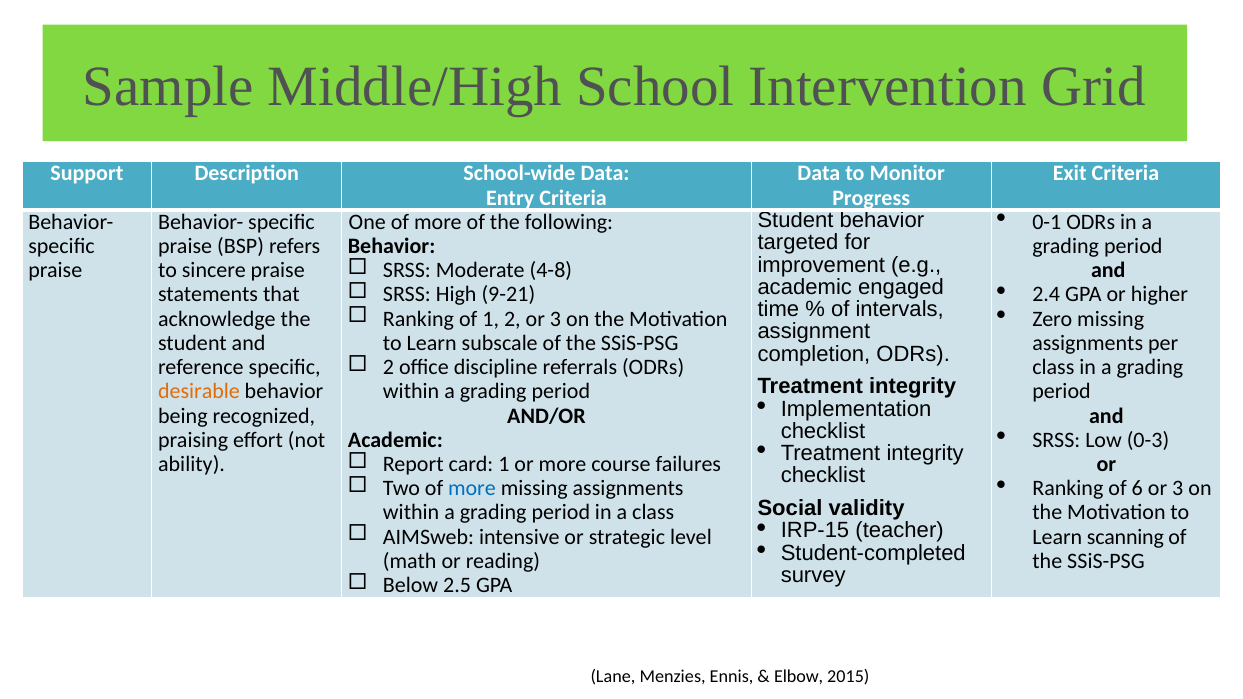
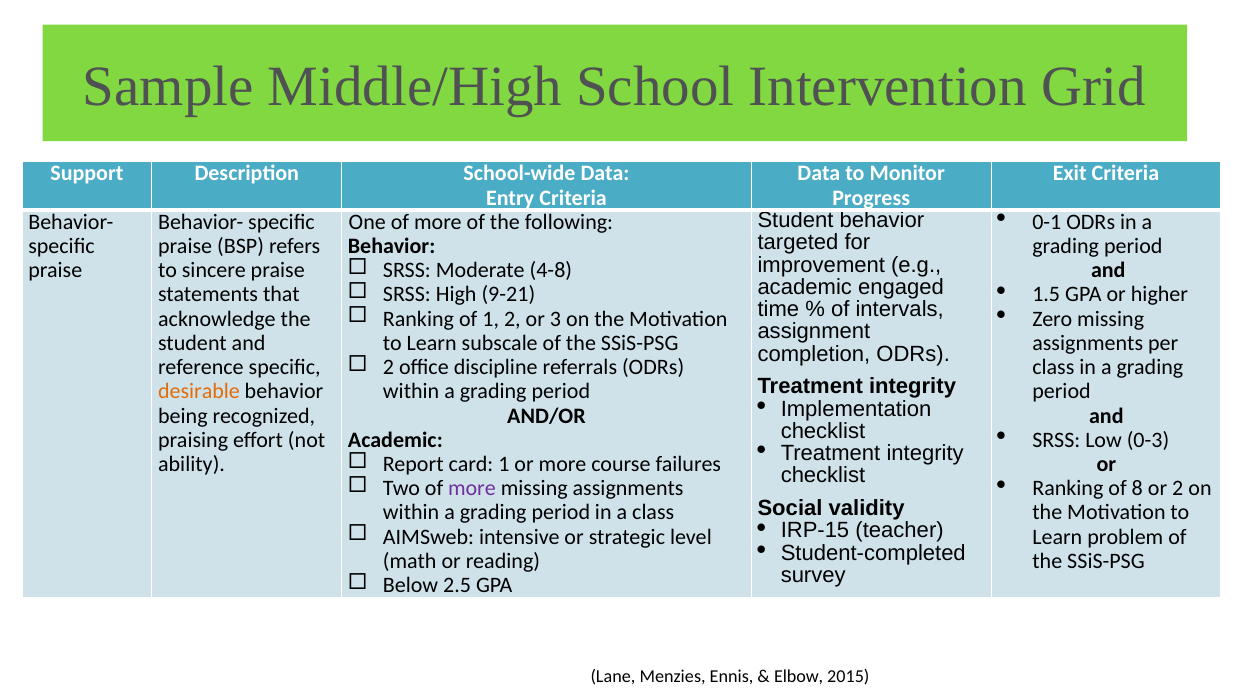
2.4: 2.4 -> 1.5
more at (472, 489) colour: blue -> purple
6: 6 -> 8
3 at (1178, 489): 3 -> 2
scanning: scanning -> problem
